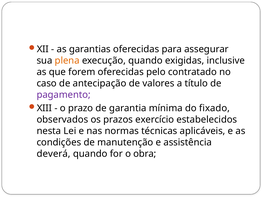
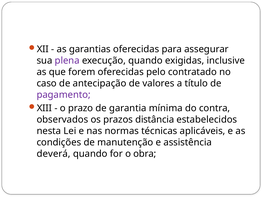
plena colour: orange -> purple
fixado: fixado -> contra
exercício: exercício -> distância
